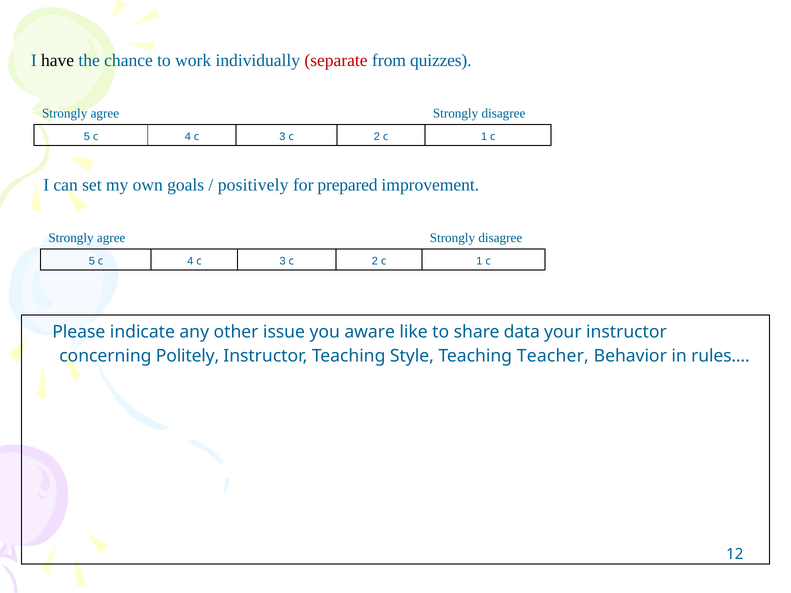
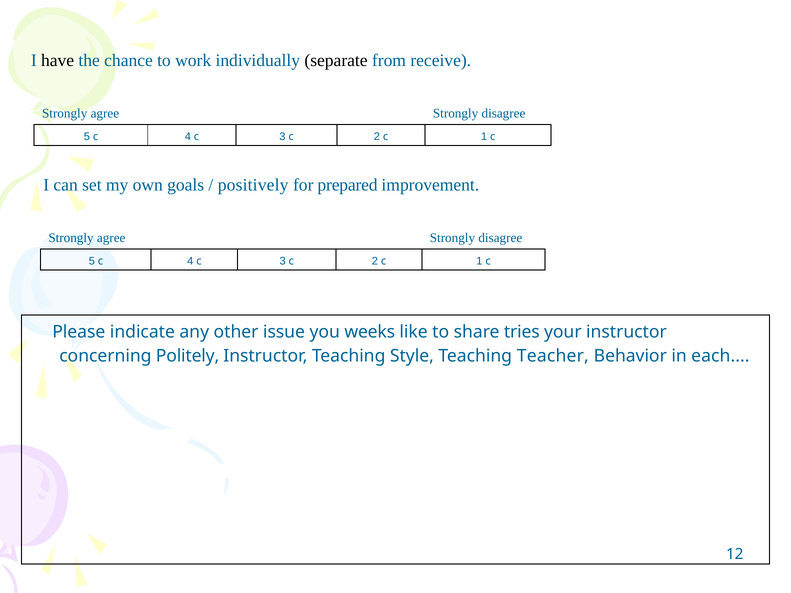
separate colour: red -> black
quizzes: quizzes -> receive
aware: aware -> weeks
data: data -> tries
rules: rules -> each
